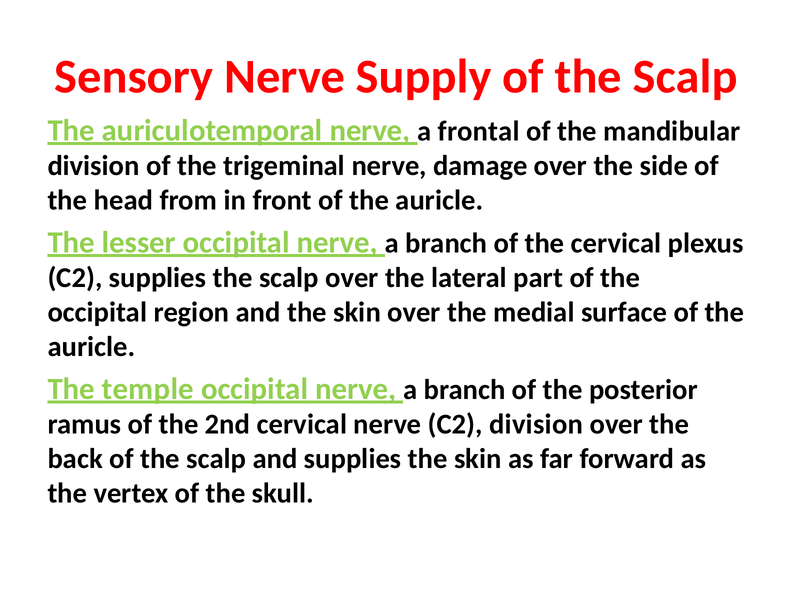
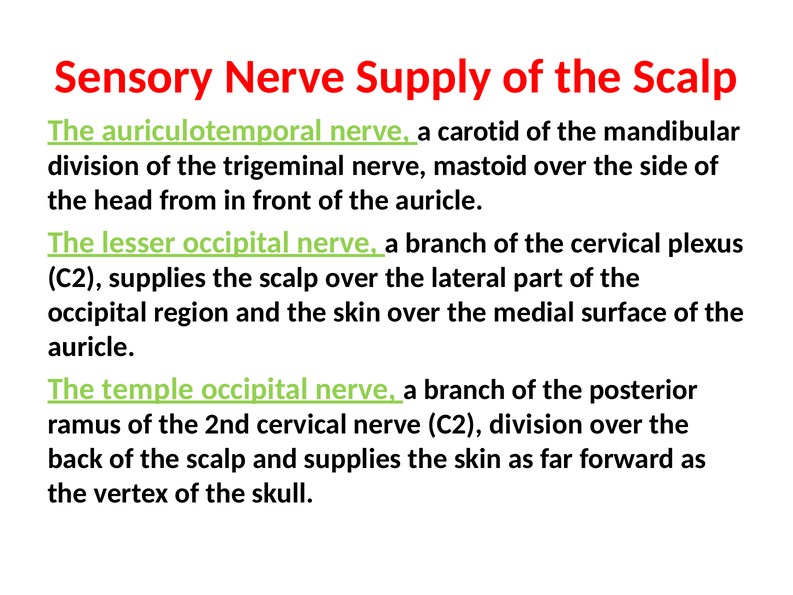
frontal: frontal -> carotid
damage: damage -> mastoid
